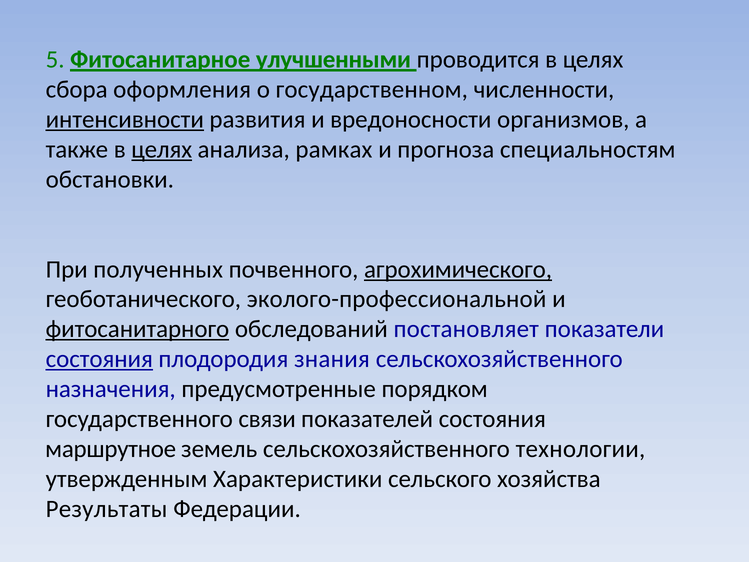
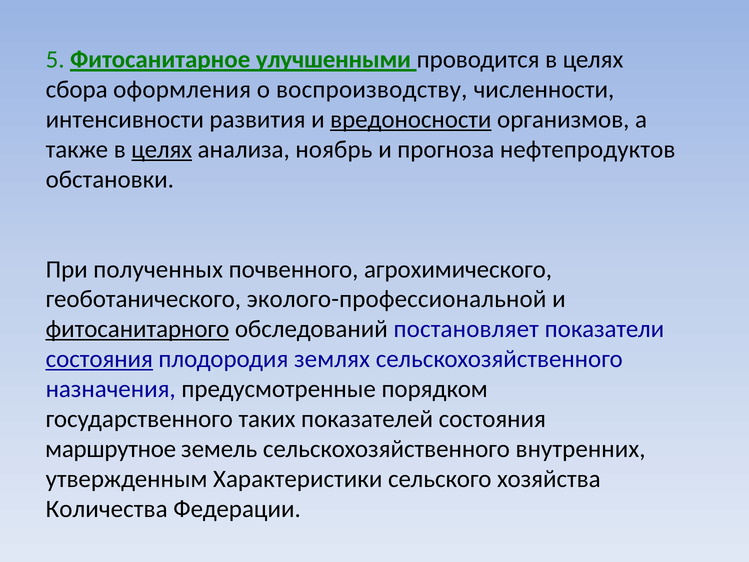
государственном: государственном -> воспроизводству
интенсивности underline: present -> none
вредоносности underline: none -> present
рамках: рамках -> ноябрь
специальностям: специальностям -> нефтепродуктов
агрохимического underline: present -> none
знания: знания -> землях
связи: связи -> таких
технологии: технологии -> внутренних
Результаты: Результаты -> Количества
